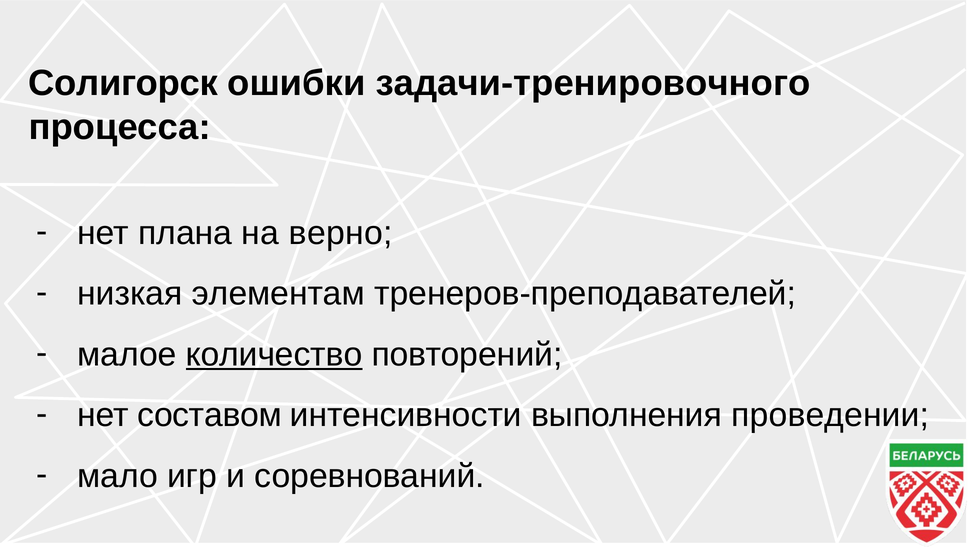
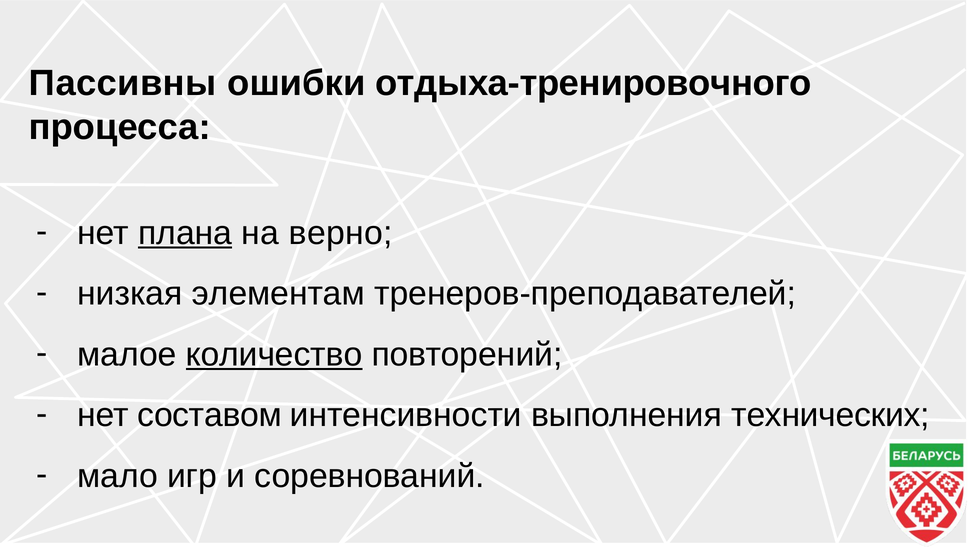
Солигорск: Солигорск -> Пассивны
задачи-тренировочного: задачи-тренировочного -> отдыха-тренировочного
плана underline: none -> present
проведении: проведении -> технических
